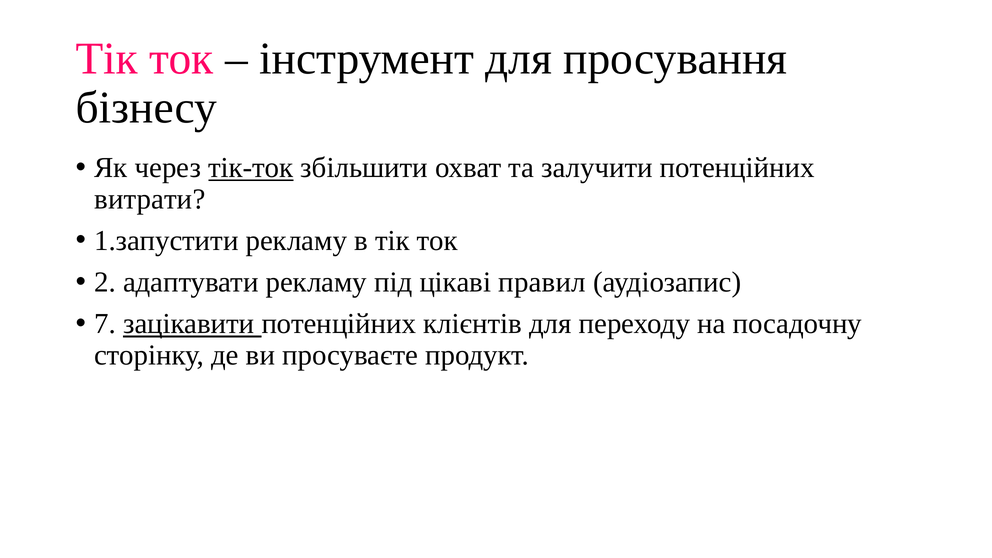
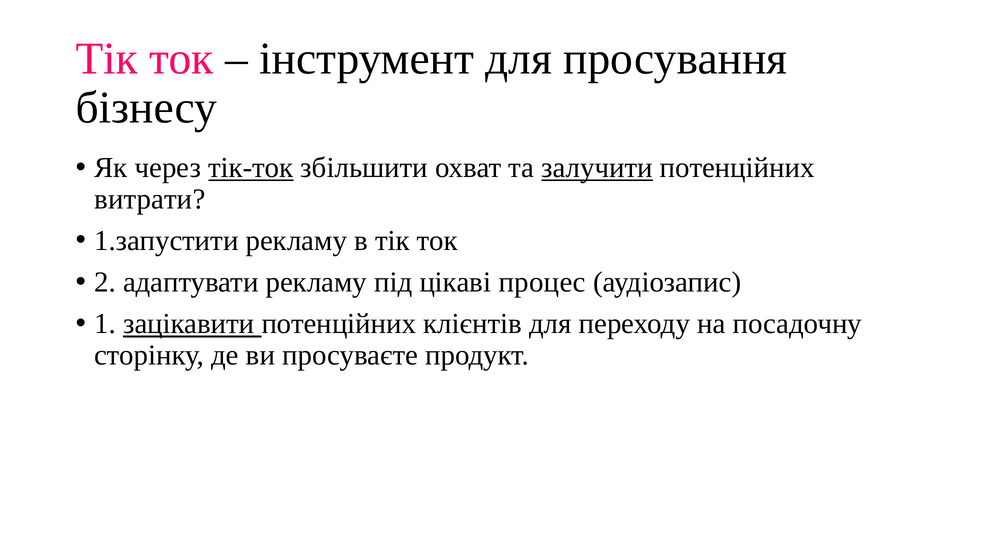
залучити underline: none -> present
правил: правил -> процес
7: 7 -> 1
